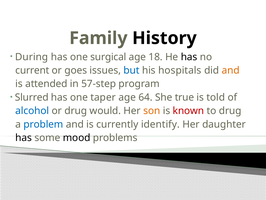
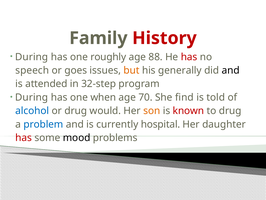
History colour: black -> red
surgical: surgical -> roughly
18: 18 -> 88
has at (189, 57) colour: black -> red
current: current -> speech
but colour: blue -> orange
hospitals: hospitals -> generally
and at (231, 70) colour: orange -> black
57-step: 57-step -> 32-step
Slurred at (32, 97): Slurred -> During
taper: taper -> when
64: 64 -> 70
true: true -> find
identify: identify -> hospital
has at (24, 138) colour: black -> red
